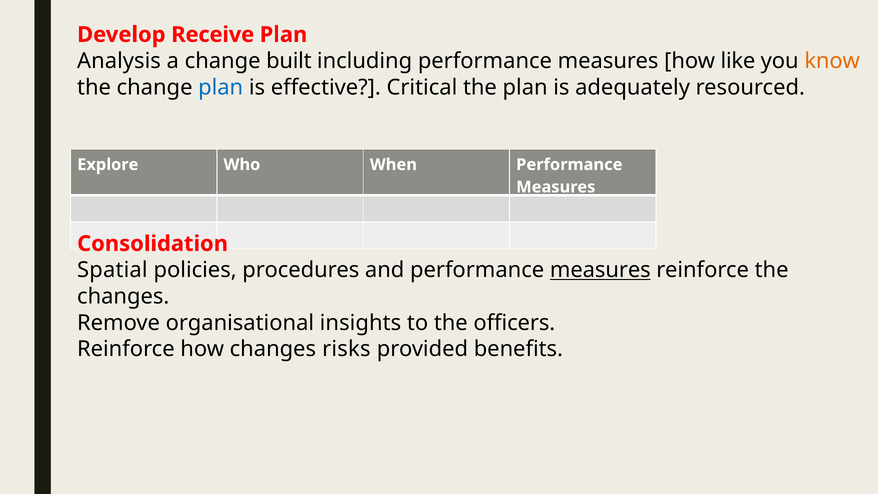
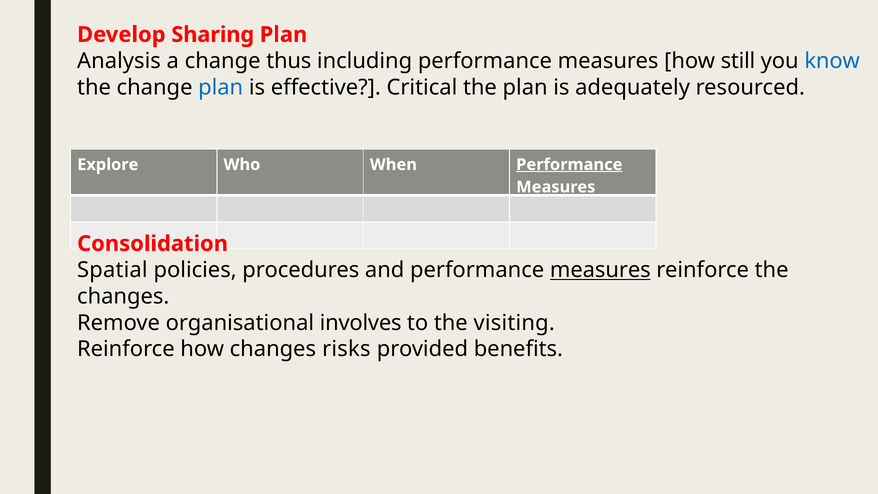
Receive: Receive -> Sharing
built: built -> thus
like: like -> still
know colour: orange -> blue
Performance at (569, 165) underline: none -> present
insights: insights -> involves
officers: officers -> visiting
